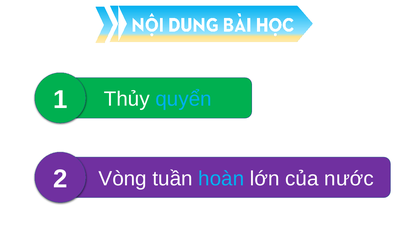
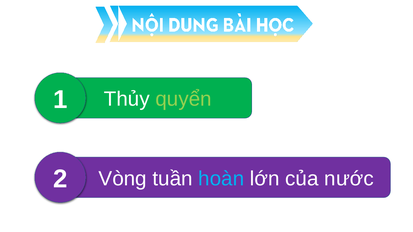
quyển colour: light blue -> light green
